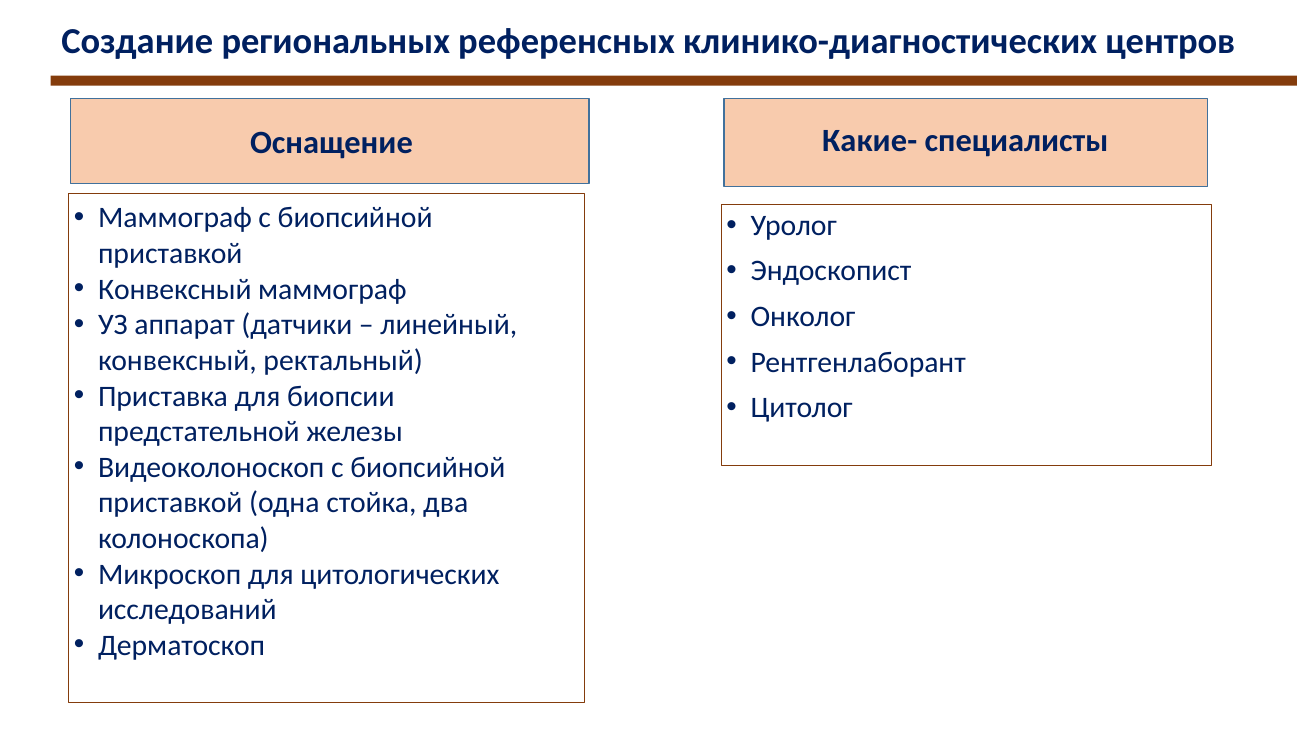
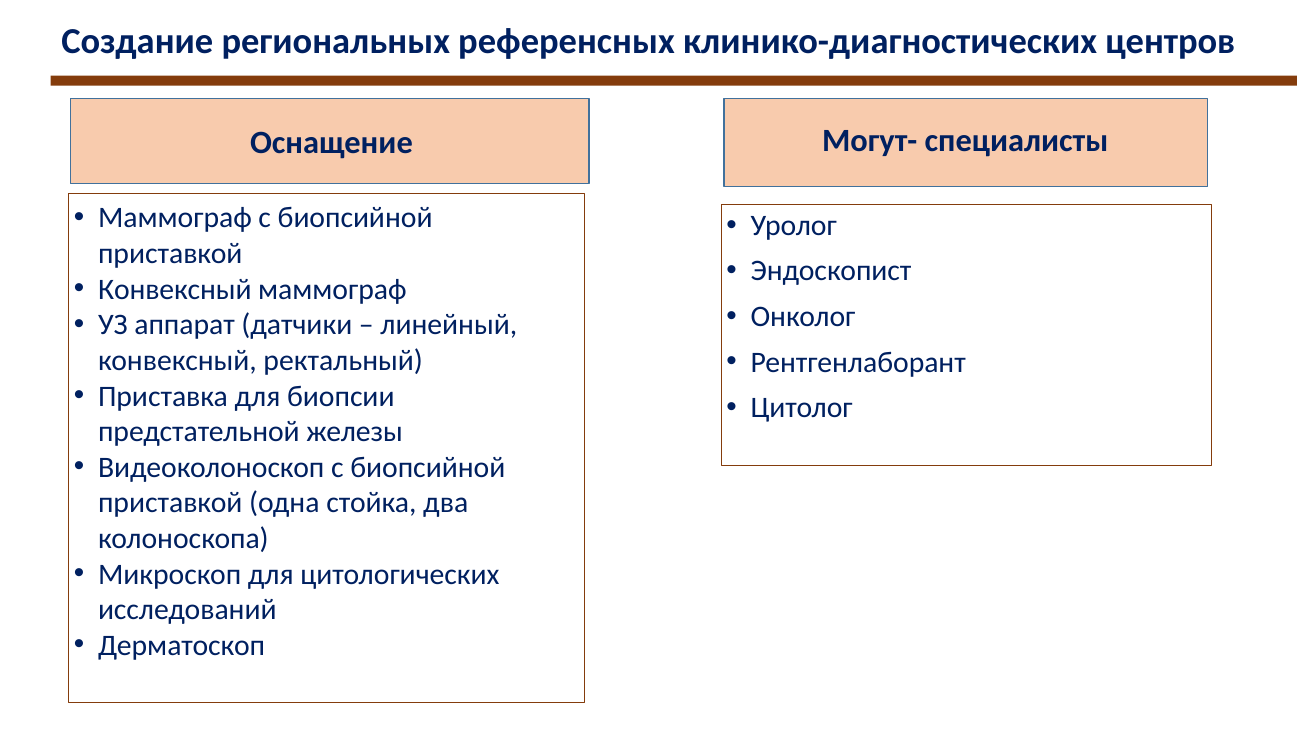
Какие-: Какие- -> Могут-
